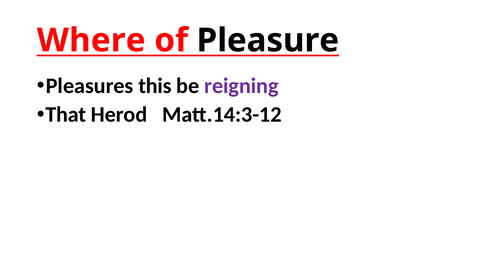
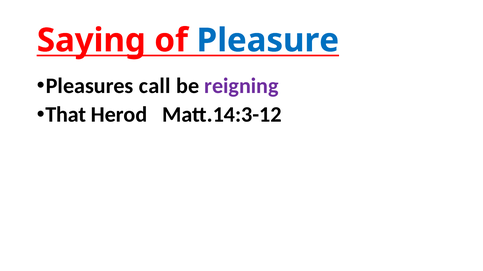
Where: Where -> Saying
Pleasure colour: black -> blue
this: this -> call
